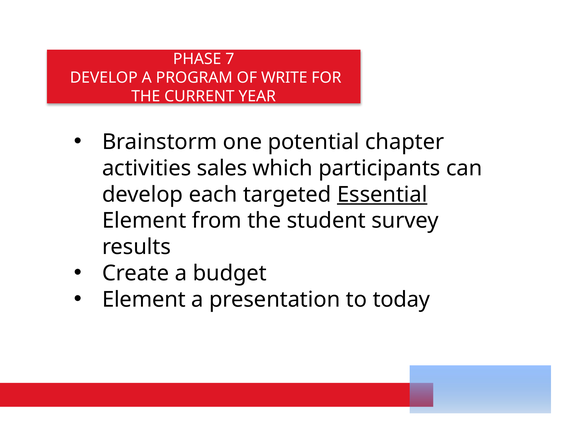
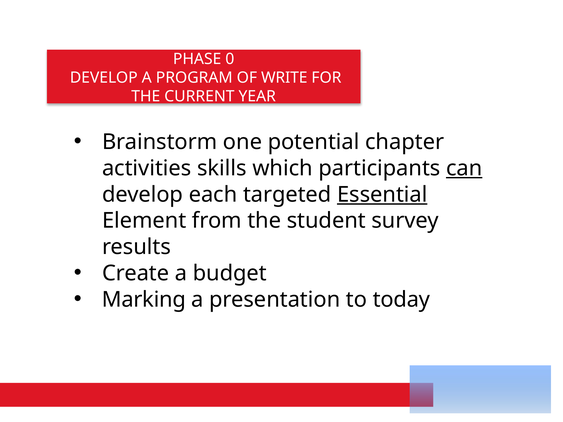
7: 7 -> 0
sales: sales -> skills
can underline: none -> present
Element at (144, 300): Element -> Marking
